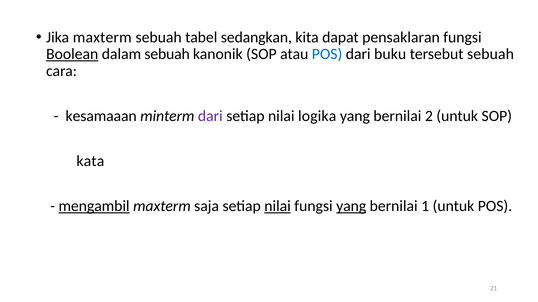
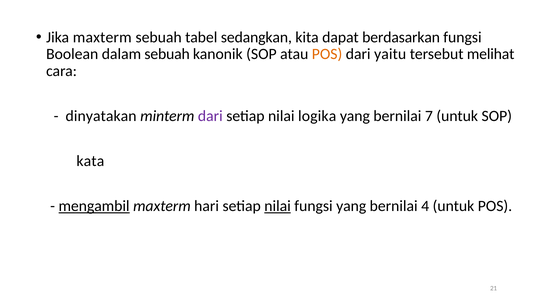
pensaklaran: pensaklaran -> berdasarkan
Boolean underline: present -> none
POS at (327, 54) colour: blue -> orange
buku: buku -> yaitu
tersebut sebuah: sebuah -> melihat
kesamaaan: kesamaaan -> dinyatakan
2: 2 -> 7
saja: saja -> hari
yang at (351, 207) underline: present -> none
1: 1 -> 4
